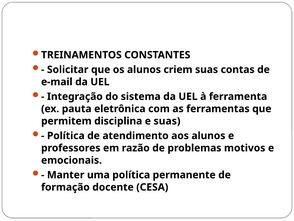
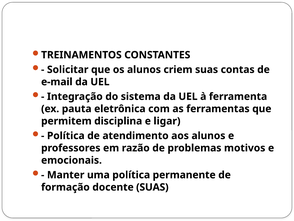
e suas: suas -> ligar
docente CESA: CESA -> SUAS
